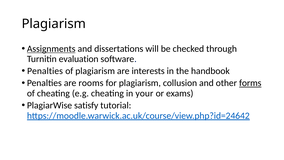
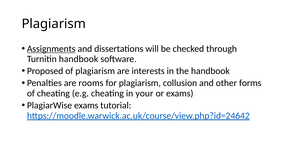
Turnitin evaluation: evaluation -> handbook
Penalties at (45, 71): Penalties -> Proposed
forms underline: present -> none
PlagiarWise satisfy: satisfy -> exams
